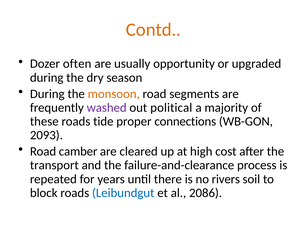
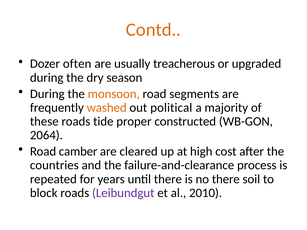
opportunity: opportunity -> treacherous
washed colour: purple -> orange
connections: connections -> constructed
2093: 2093 -> 2064
transport: transport -> countries
no rivers: rivers -> there
Leibundgut colour: blue -> purple
2086: 2086 -> 2010
